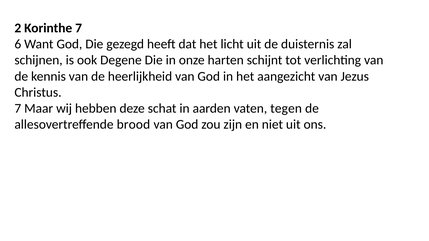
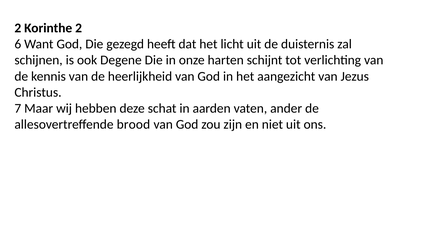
Korinthe 7: 7 -> 2
tegen: tegen -> ander
